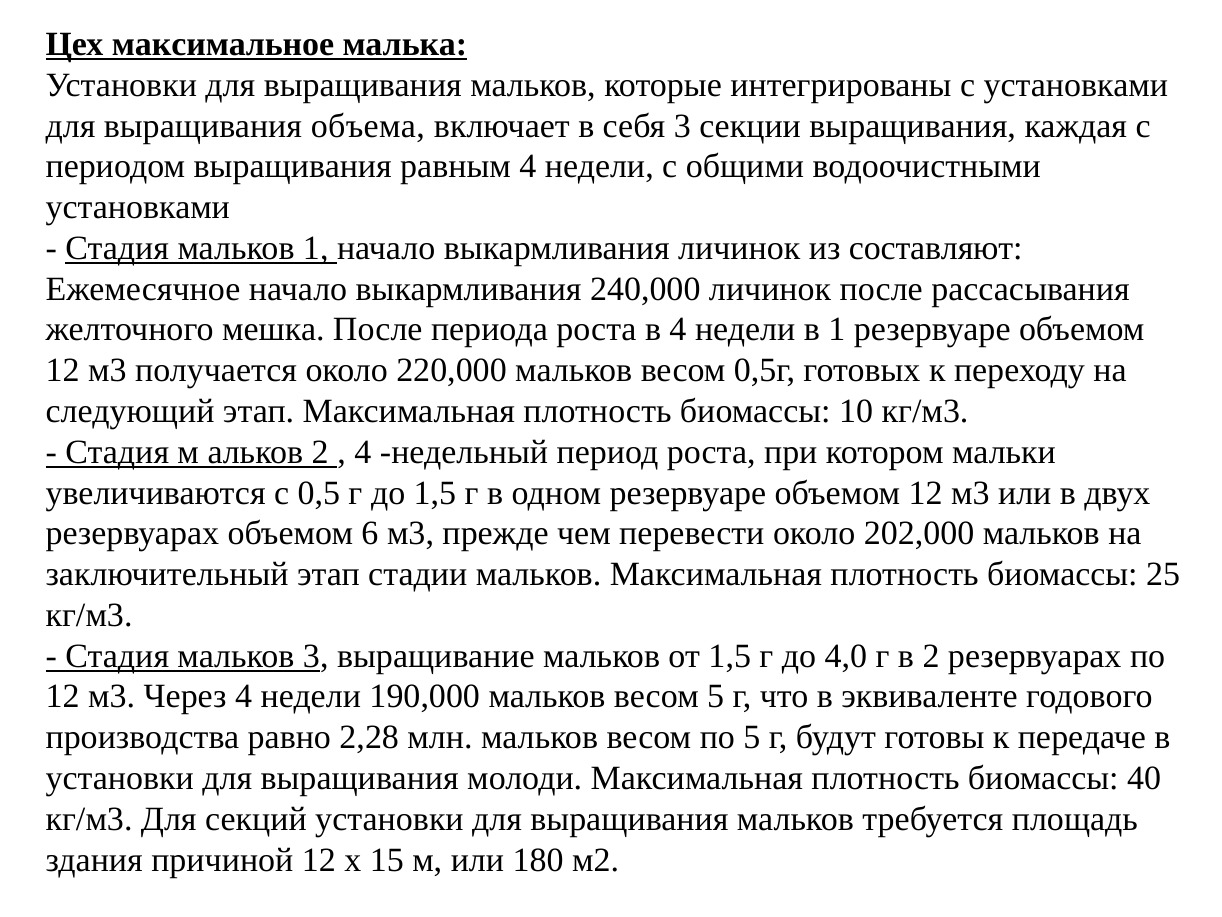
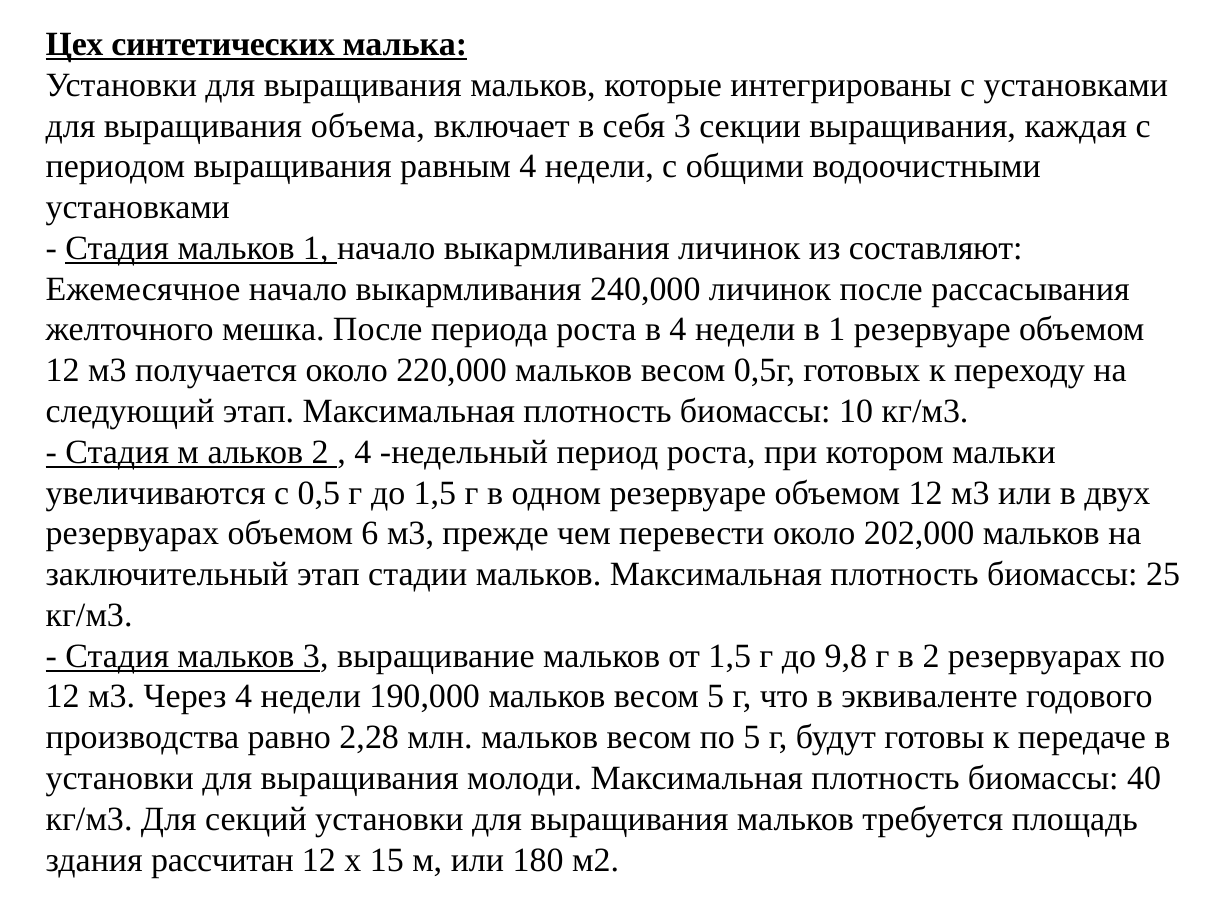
максимальное: максимальное -> синтетических
4,0: 4,0 -> 9,8
причиной: причиной -> рассчитан
